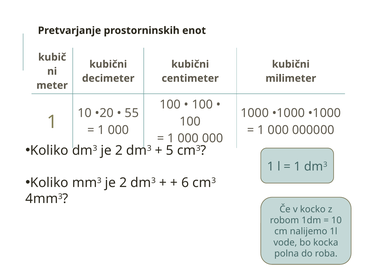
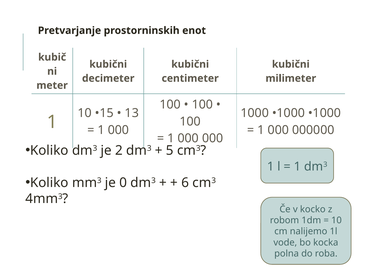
•20: •20 -> •15
55: 55 -> 13
mm3 je 2: 2 -> 0
